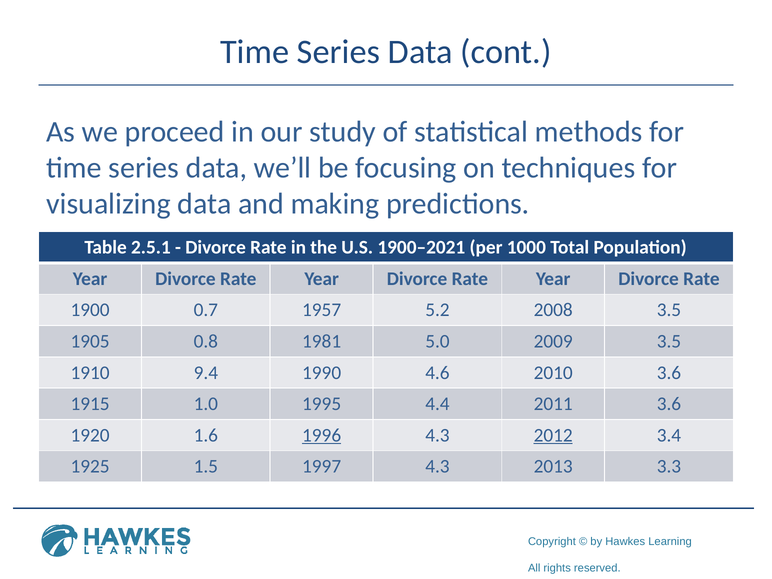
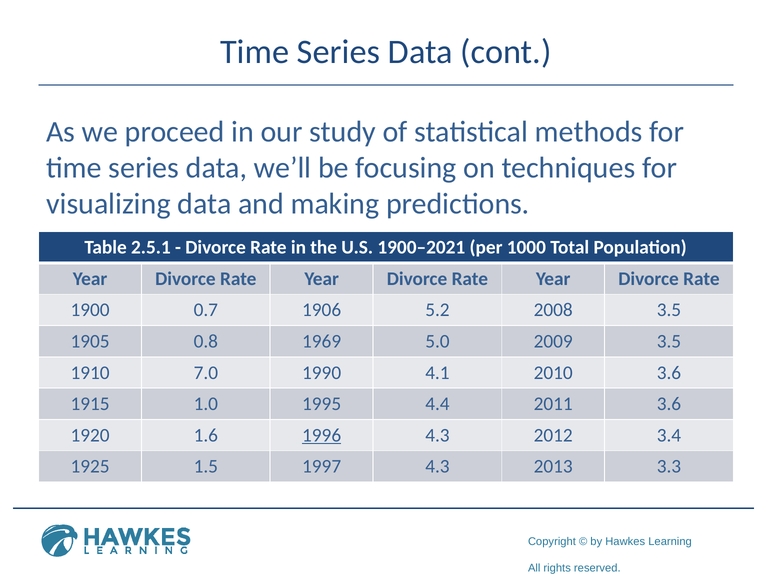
1957: 1957 -> 1906
1981: 1981 -> 1969
9.4: 9.4 -> 7.0
4.6: 4.6 -> 4.1
2012 underline: present -> none
